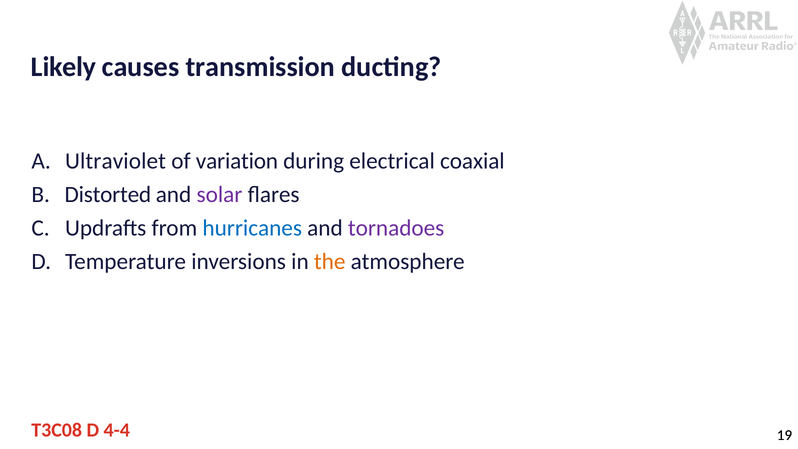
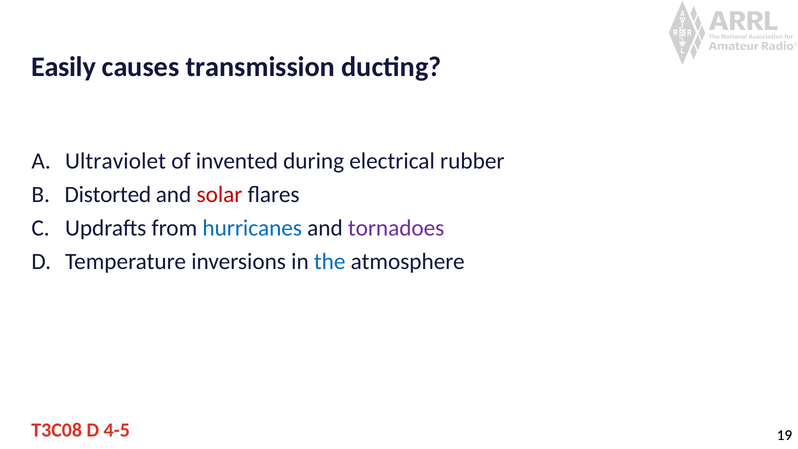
Likely: Likely -> Easily
variation: variation -> invented
coaxial: coaxial -> rubber
solar colour: purple -> red
the colour: orange -> blue
4-4: 4-4 -> 4-5
